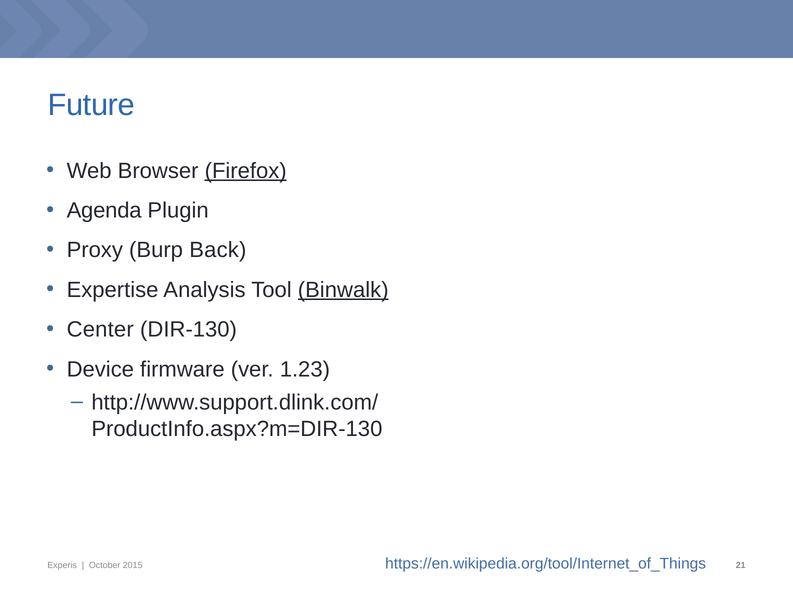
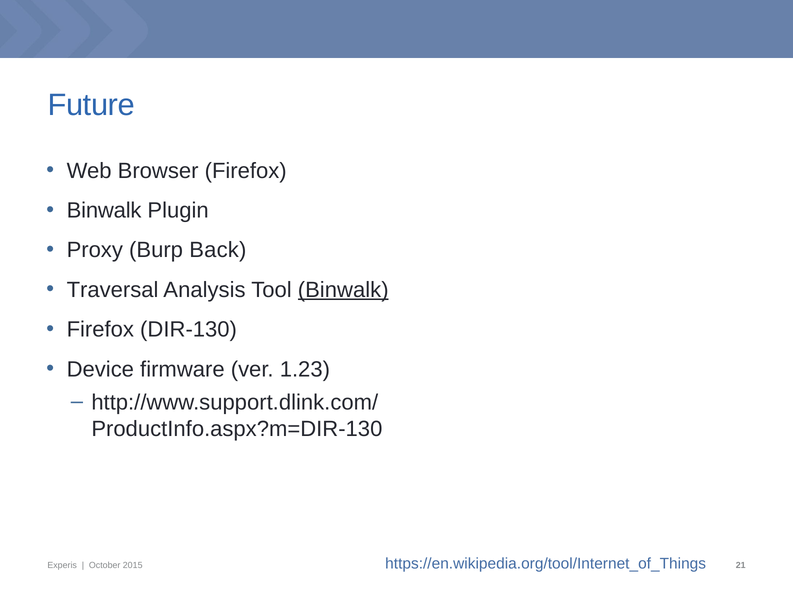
Firefox at (246, 171) underline: present -> none
Agenda at (104, 210): Agenda -> Binwalk
Expertise: Expertise -> Traversal
Center at (100, 329): Center -> Firefox
